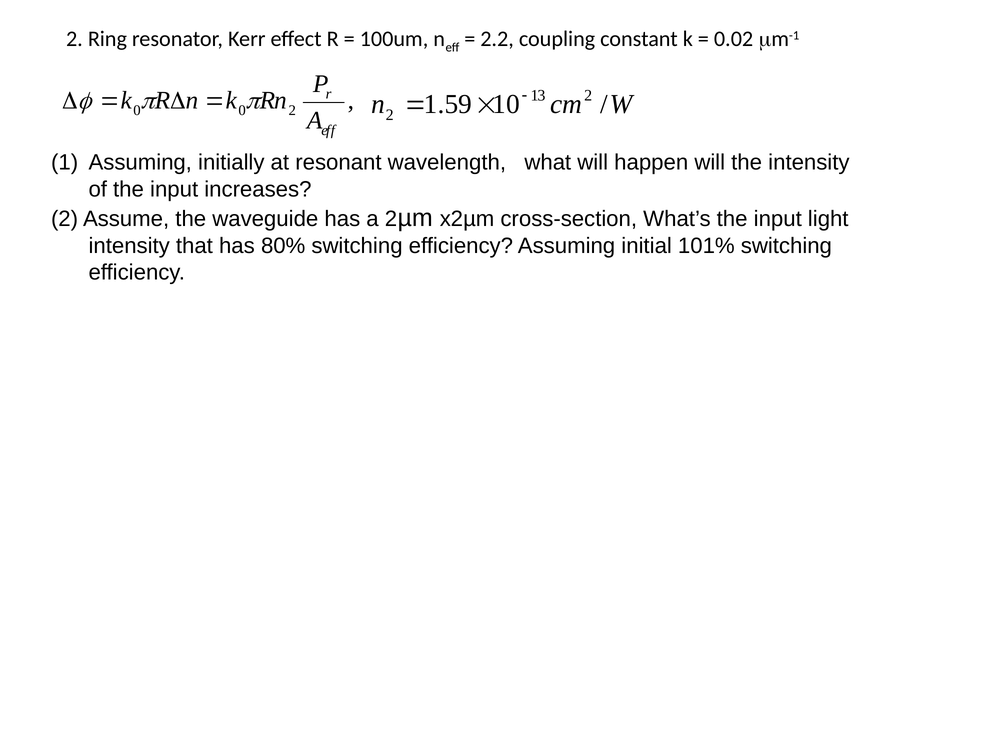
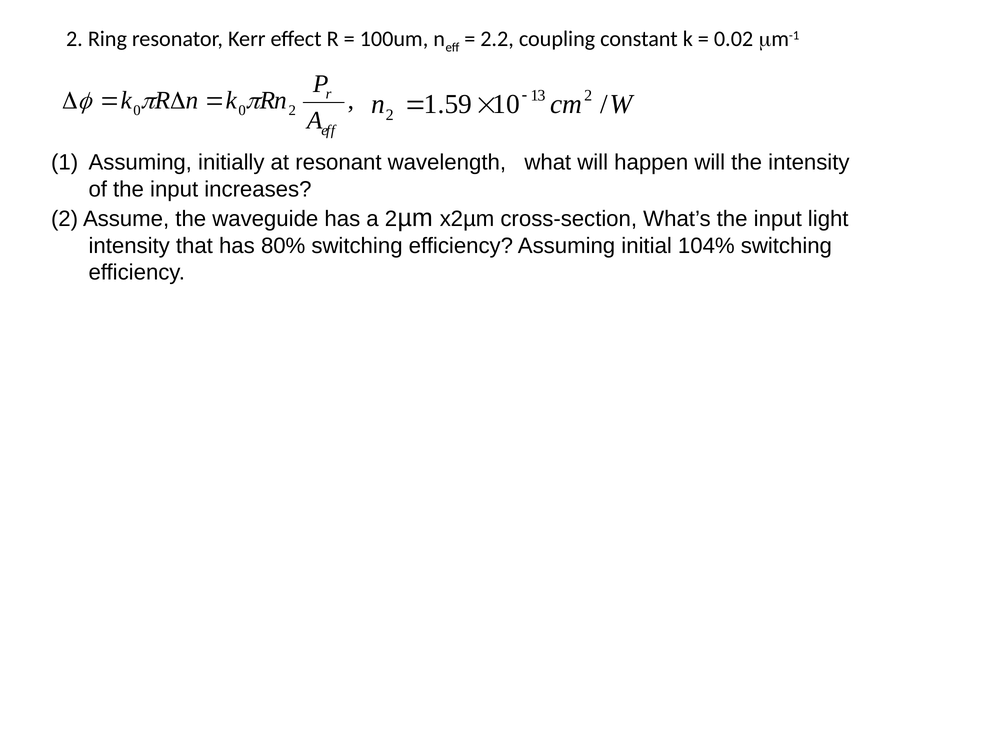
101%: 101% -> 104%
